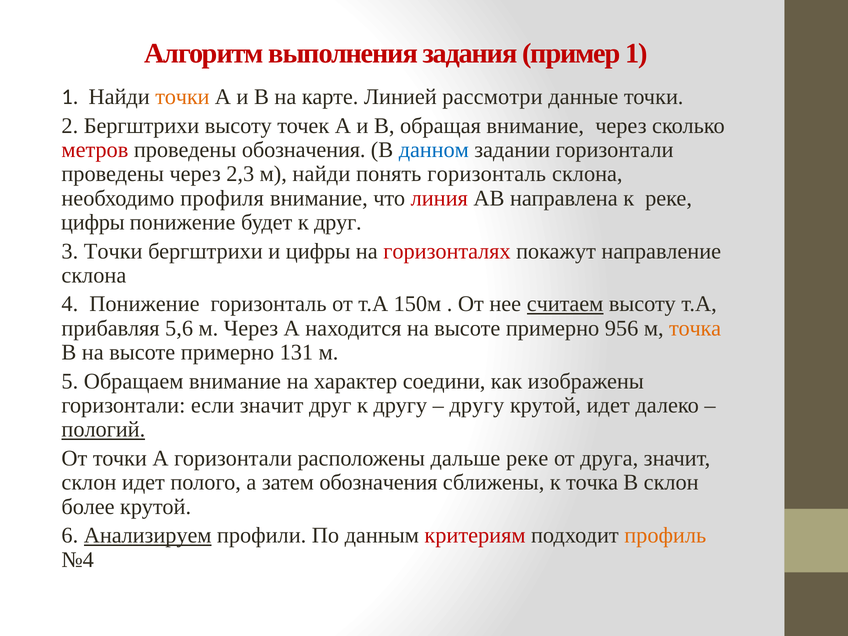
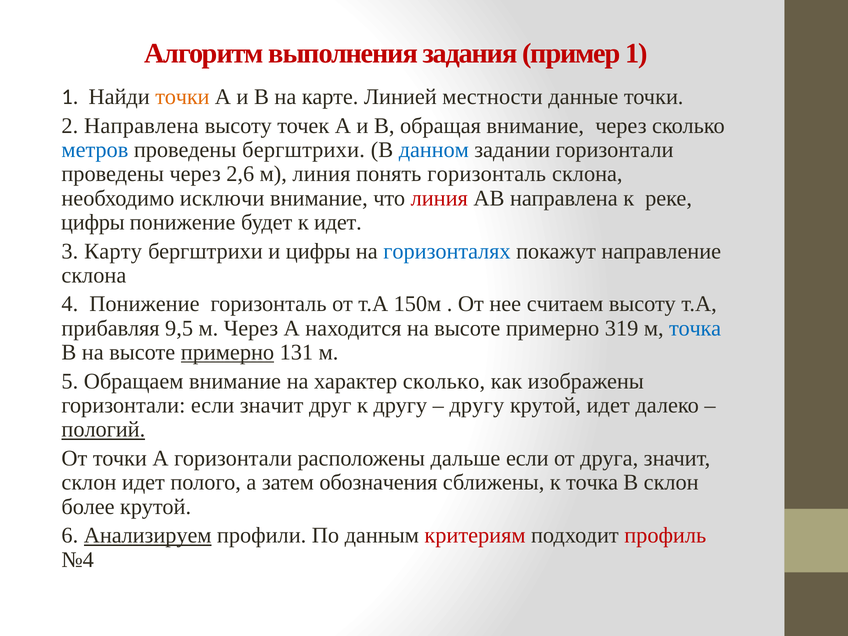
рассмотри: рассмотри -> местности
2 Бергштрихи: Бергштрихи -> Направлена
метров colour: red -> blue
проведены обозначения: обозначения -> бергштрихи
2,3: 2,3 -> 2,6
м найди: найди -> линия
профиля: профиля -> исключи
к друг: друг -> идет
3 Точки: Точки -> Карту
горизонталях colour: red -> blue
считаем underline: present -> none
5,6: 5,6 -> 9,5
956: 956 -> 319
точка at (695, 328) colour: orange -> blue
примерно at (227, 352) underline: none -> present
характер соедини: соедини -> сколько
дальше реке: реке -> если
профиль colour: orange -> red
